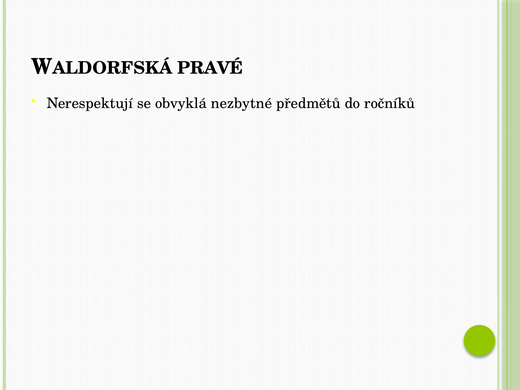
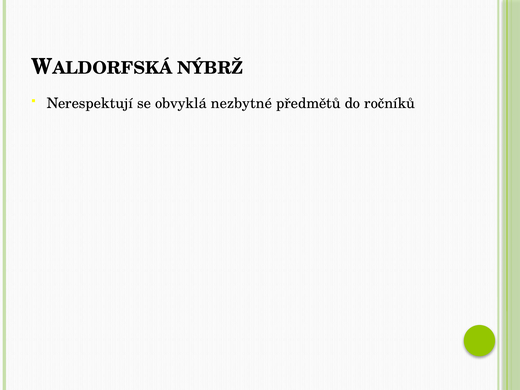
PRAVÉ: PRAVÉ -> NÝBRŽ
